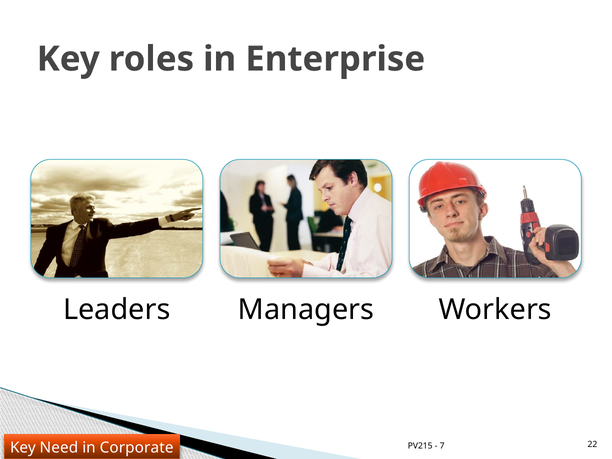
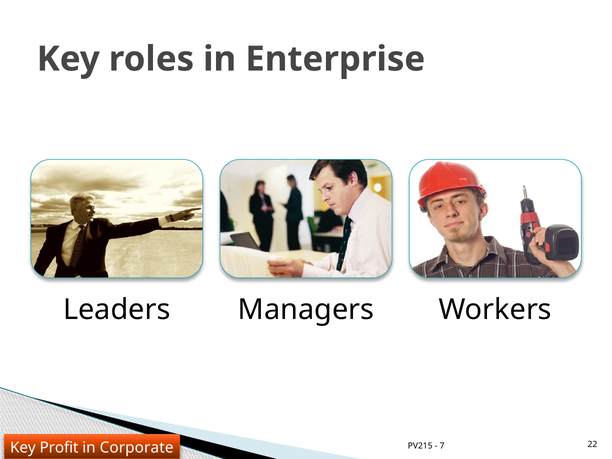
Need: Need -> Profit
